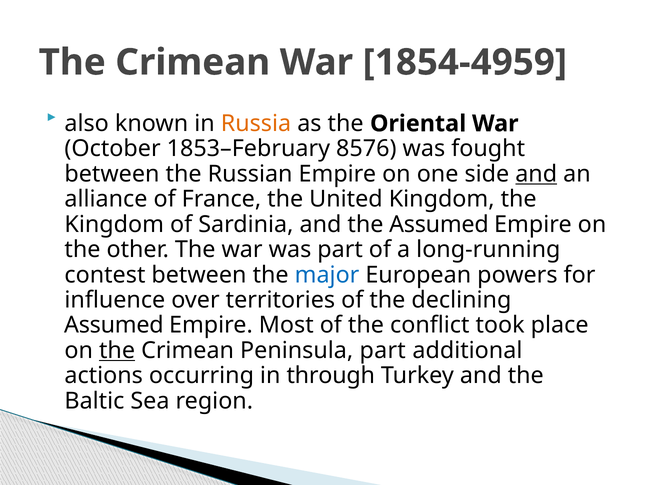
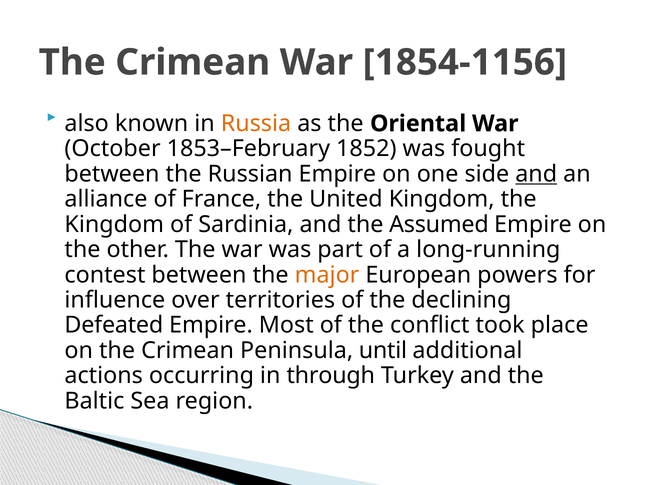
1854-4959: 1854-4959 -> 1854-1156
8576: 8576 -> 1852
major colour: blue -> orange
Assumed at (114, 325): Assumed -> Defeated
the at (117, 350) underline: present -> none
Peninsula part: part -> until
